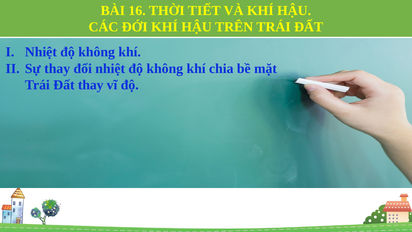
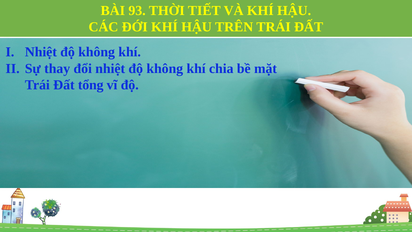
16: 16 -> 93
Đất thay: thay -> tổng
